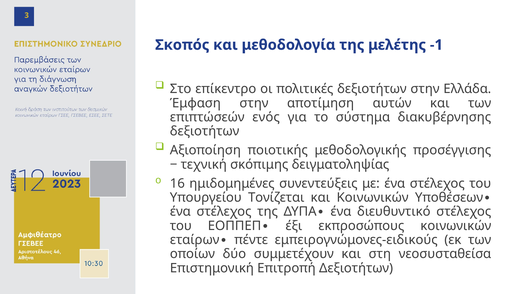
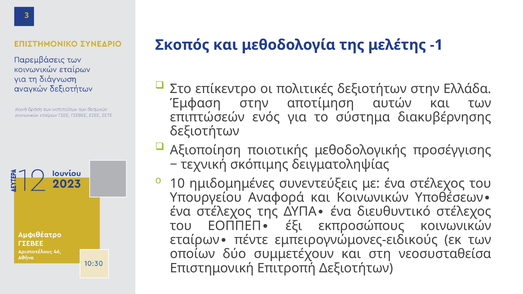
16: 16 -> 10
Τονίζεται: Τονίζεται -> Αναφορά
